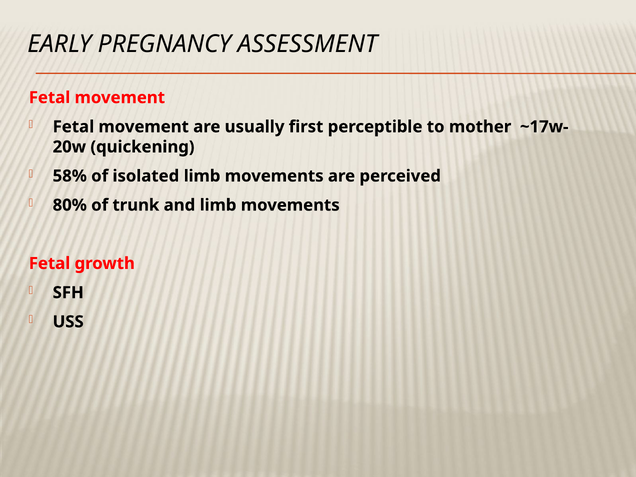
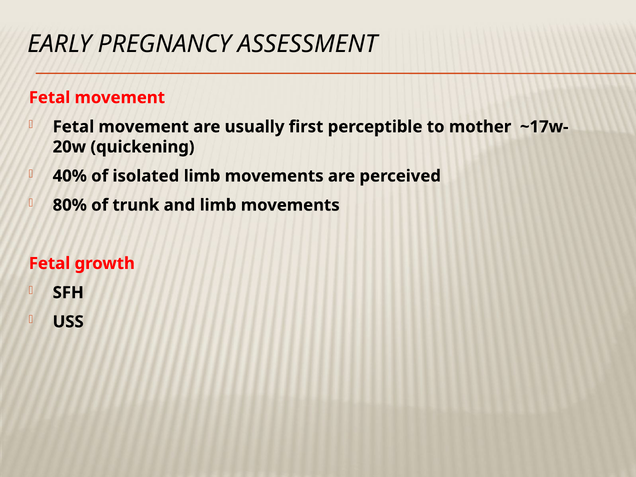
58%: 58% -> 40%
